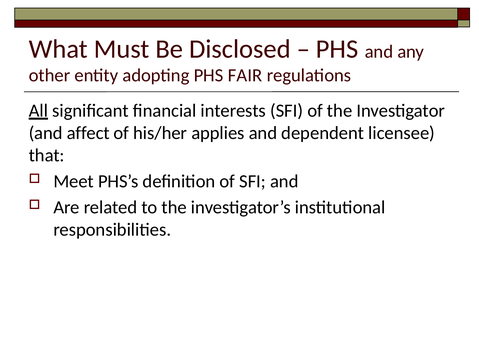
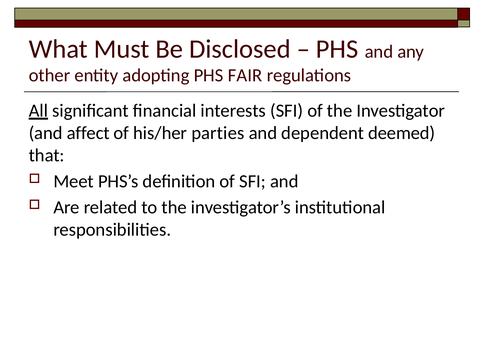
applies: applies -> parties
licensee: licensee -> deemed
